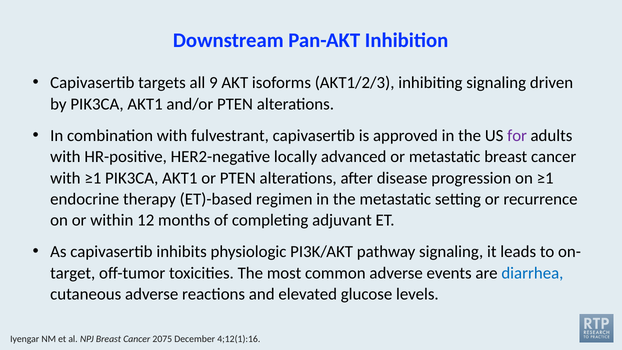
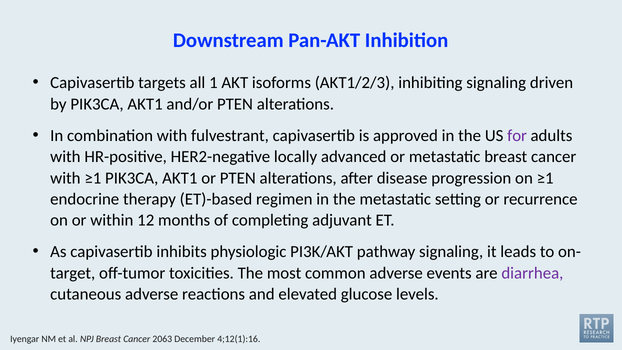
9: 9 -> 1
diarrhea colour: blue -> purple
2075: 2075 -> 2063
